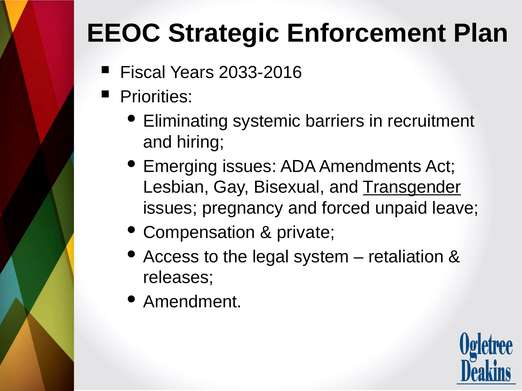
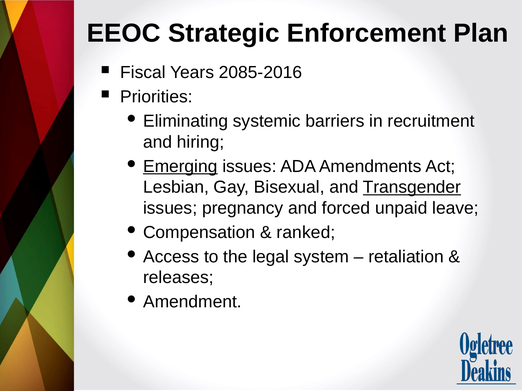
2033-2016: 2033-2016 -> 2085-2016
Emerging underline: none -> present
private: private -> ranked
